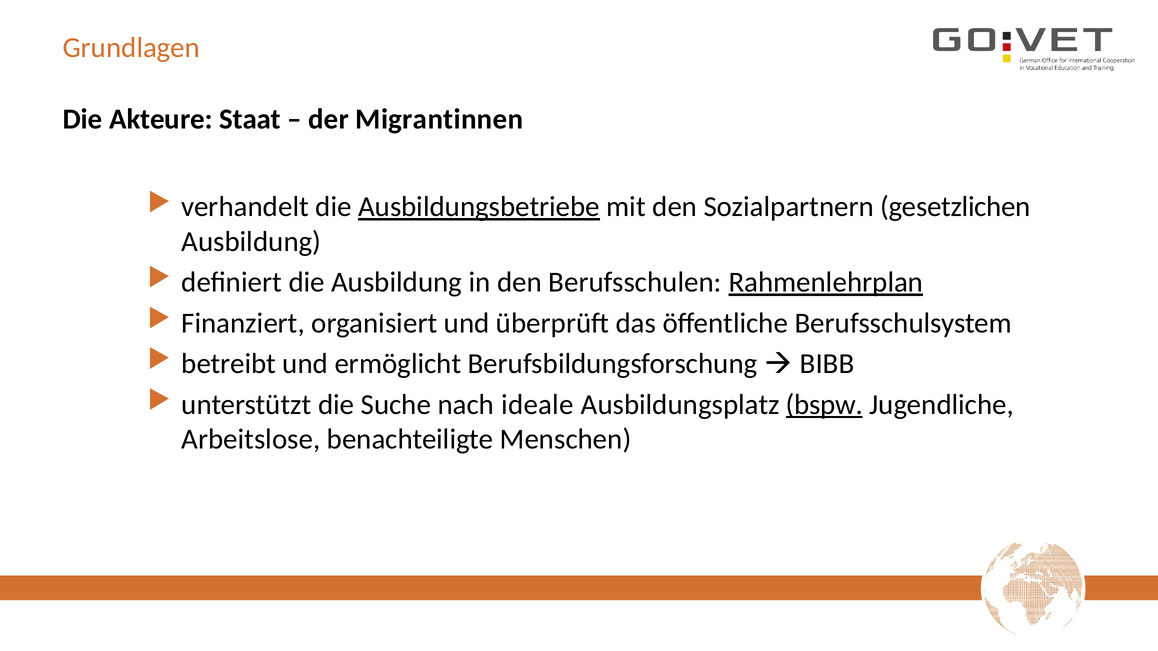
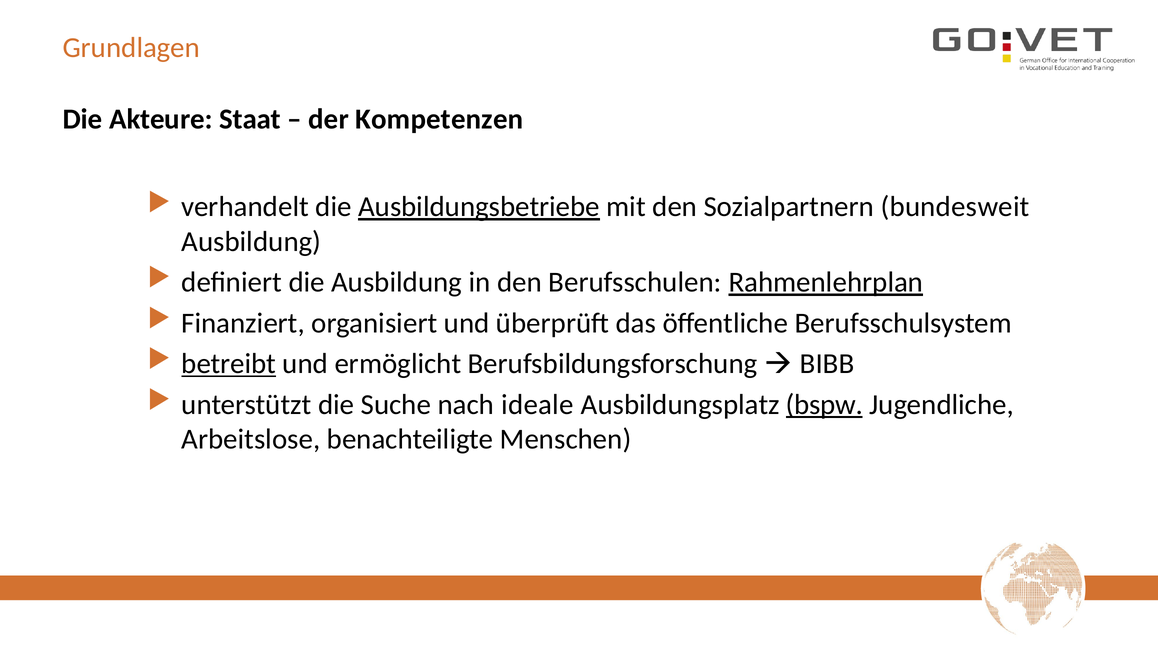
Migrantinnen: Migrantinnen -> Kompetenzen
gesetzlichen: gesetzlichen -> bundesweit
betreibt underline: none -> present
